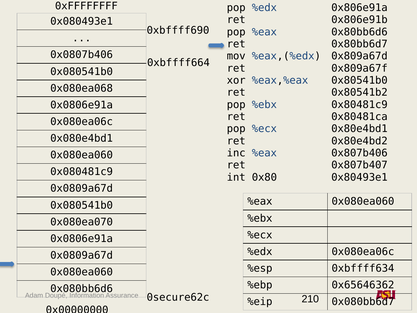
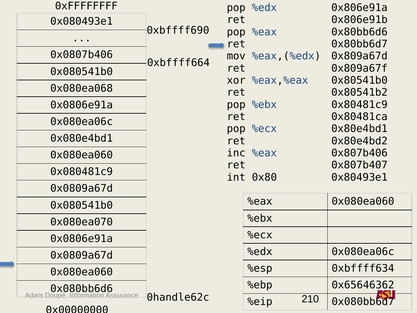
0secure62c: 0secure62c -> 0handle62c
